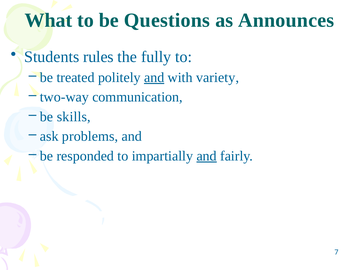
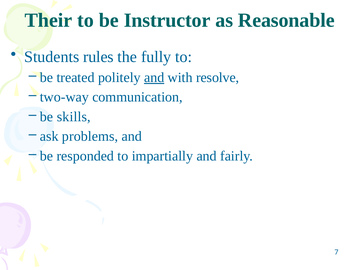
What: What -> Their
Questions: Questions -> Instructor
Announces: Announces -> Reasonable
variety: variety -> resolve
and at (207, 156) underline: present -> none
